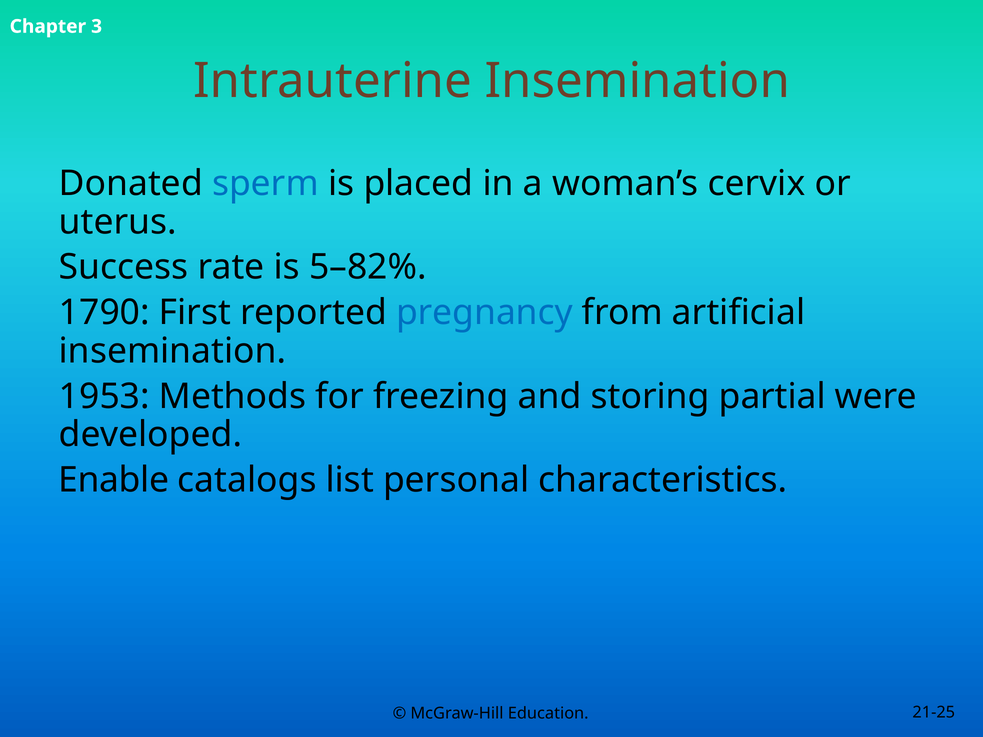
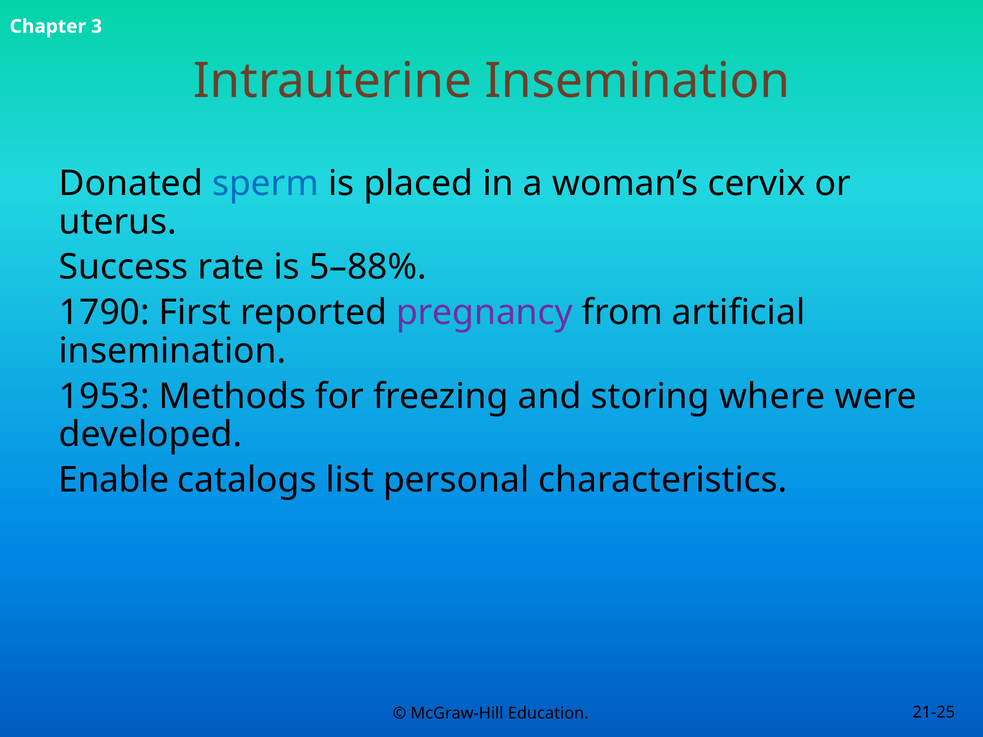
5–82%: 5–82% -> 5–88%
pregnancy colour: blue -> purple
partial: partial -> where
